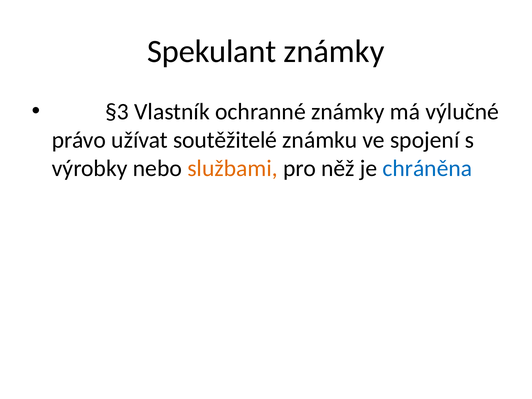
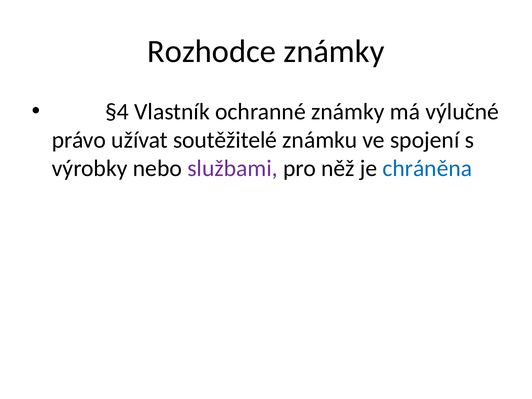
Spekulant: Spekulant -> Rozhodce
§3: §3 -> §4
službami colour: orange -> purple
